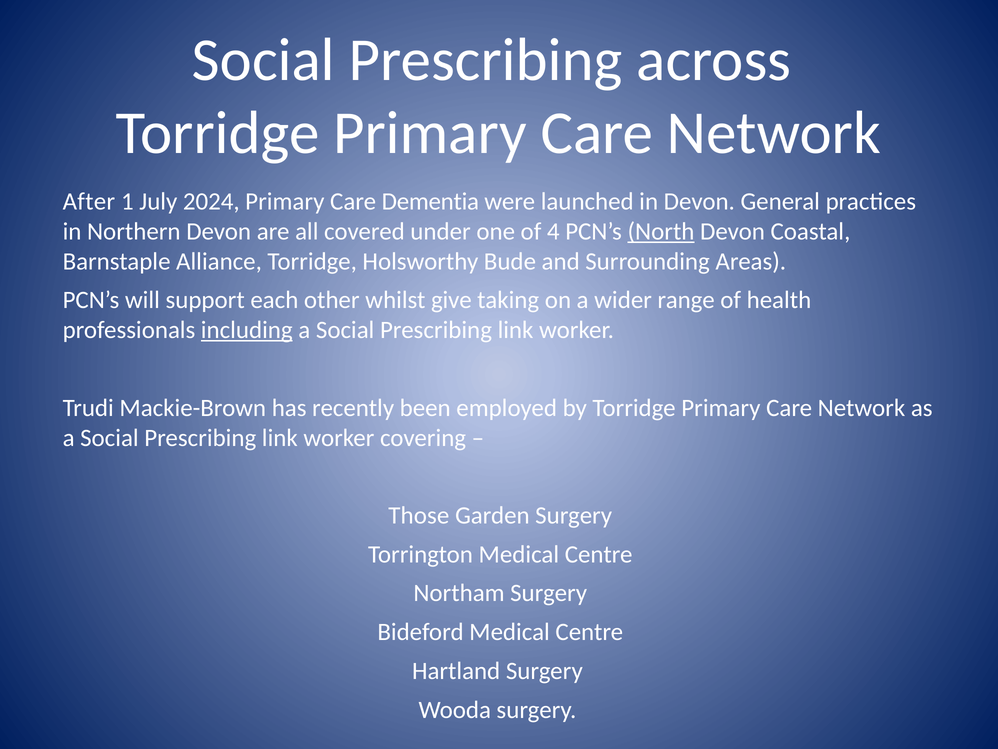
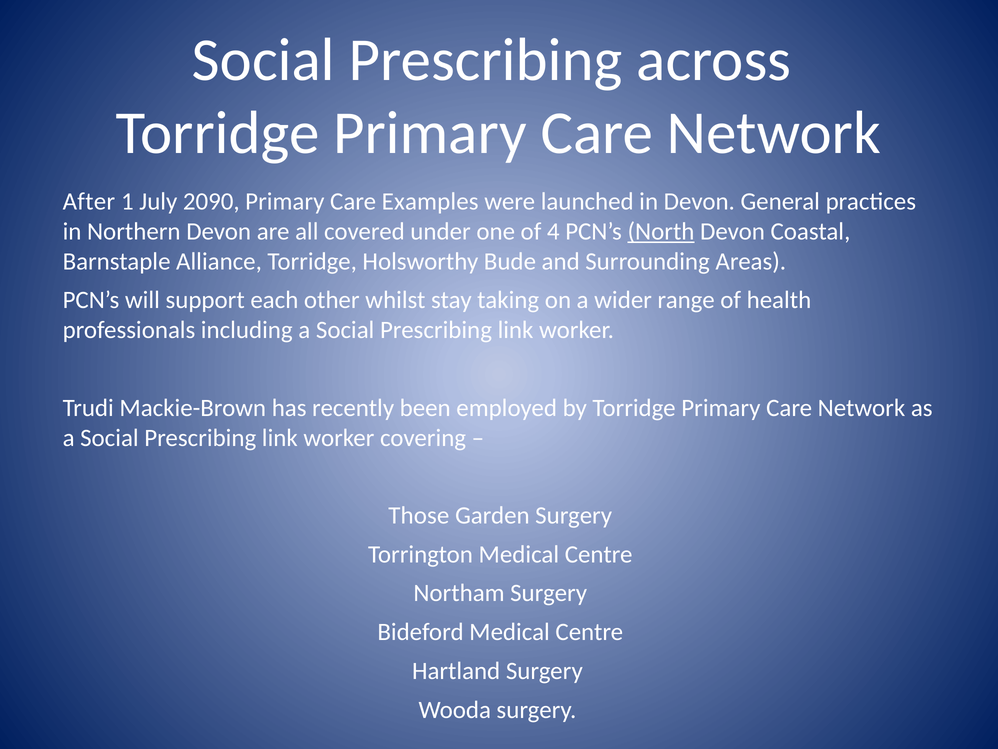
2024: 2024 -> 2090
Dementia: Dementia -> Examples
give: give -> stay
including underline: present -> none
